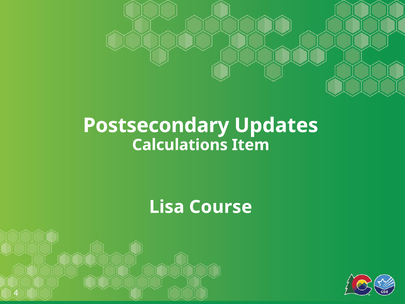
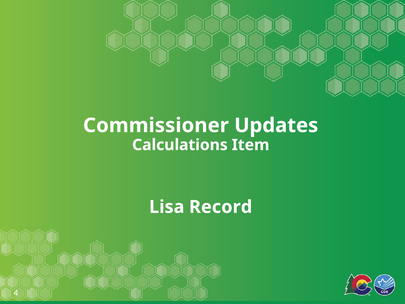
Postsecondary: Postsecondary -> Commissioner
Course: Course -> Record
